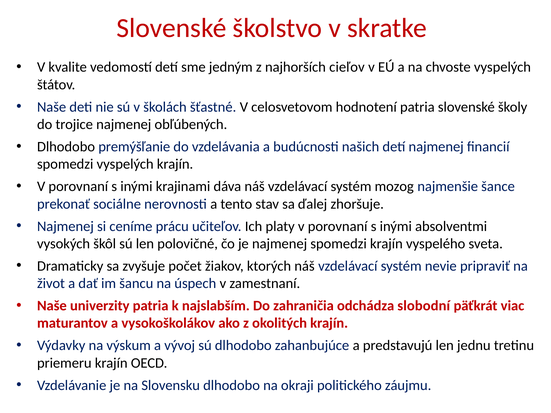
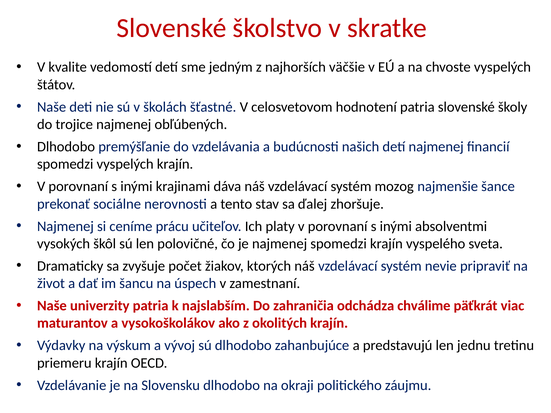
cieľov: cieľov -> väčšie
slobodní: slobodní -> chválime
